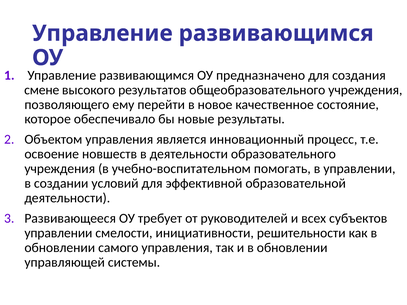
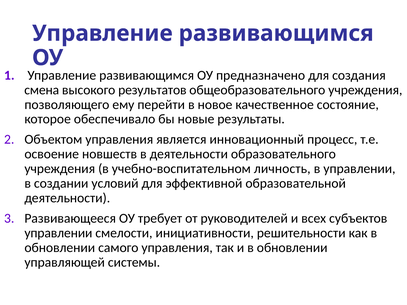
смене: смене -> смена
помогать: помогать -> личность
